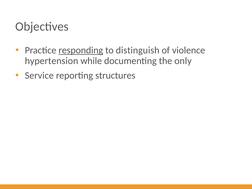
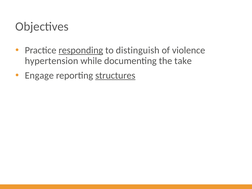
only: only -> take
Service: Service -> Engage
structures underline: none -> present
